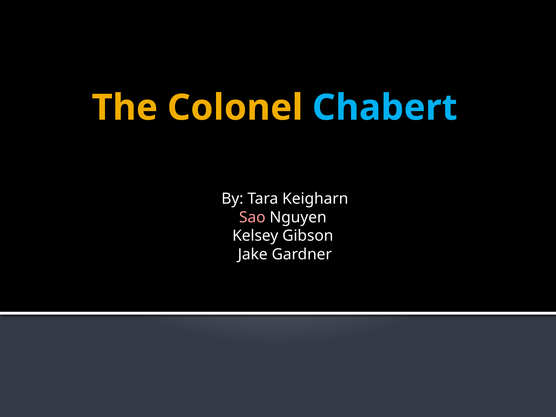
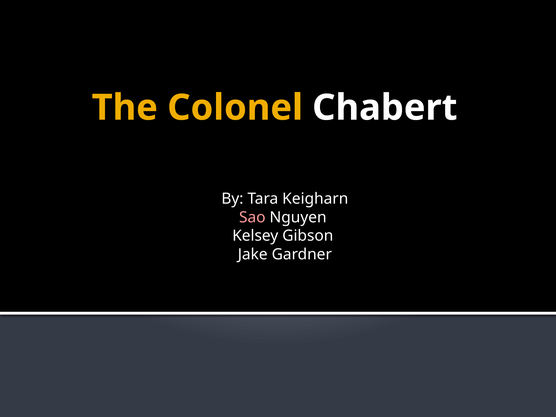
Chabert colour: light blue -> white
